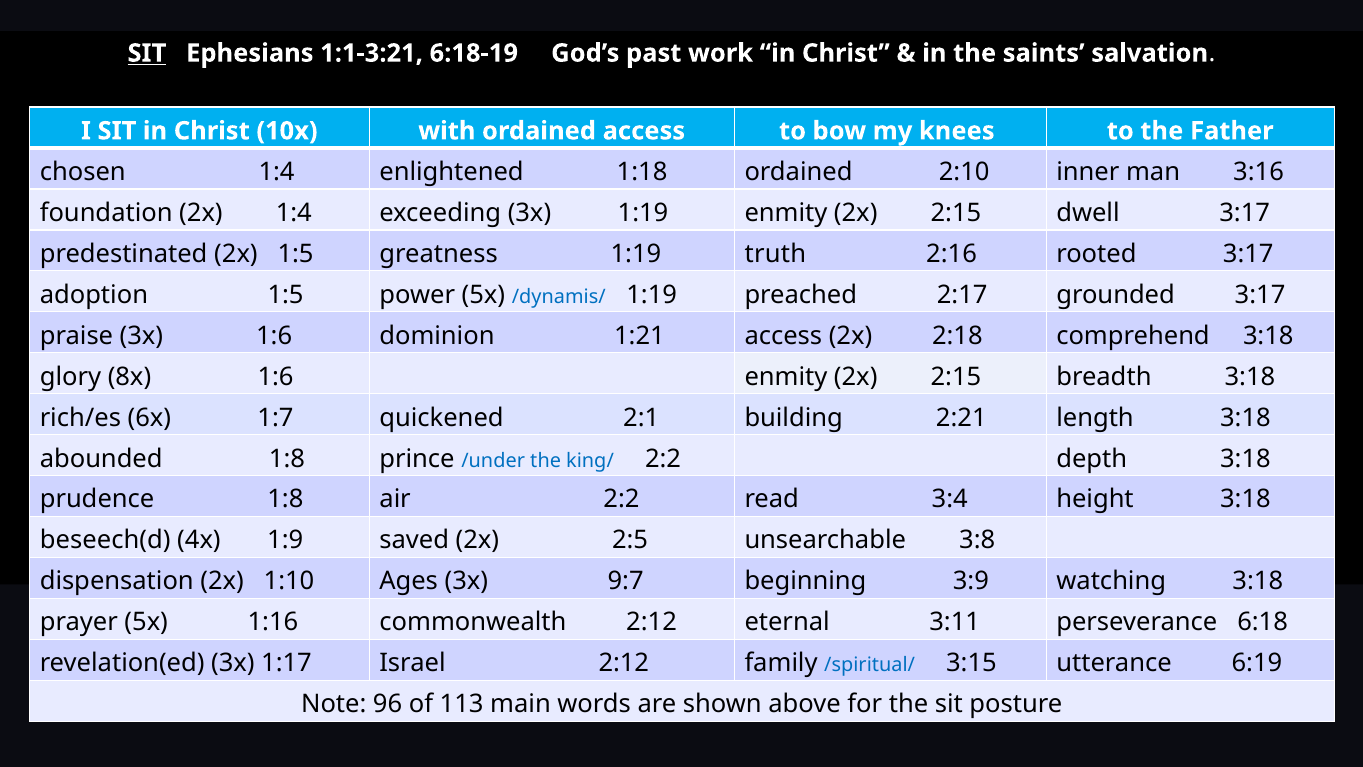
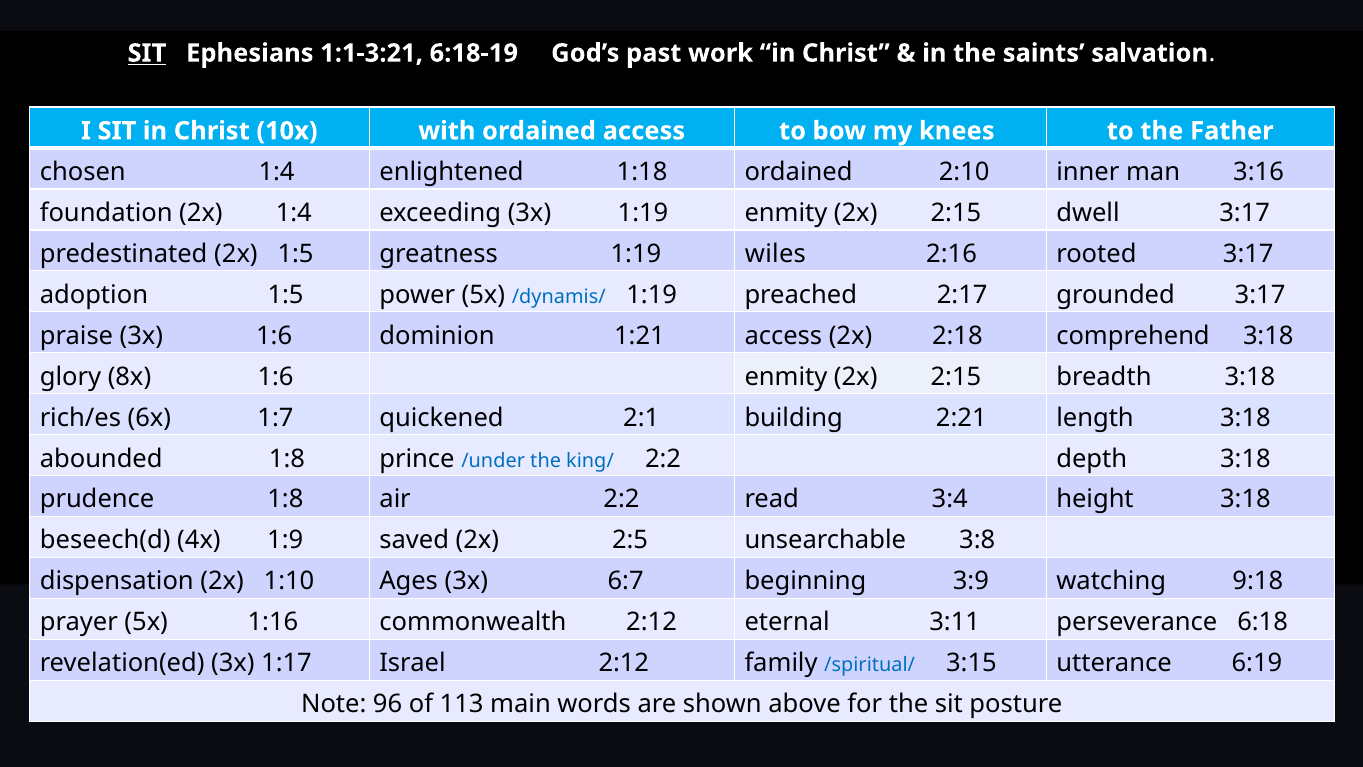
truth: truth -> wiles
9:7: 9:7 -> 6:7
watching 3:18: 3:18 -> 9:18
